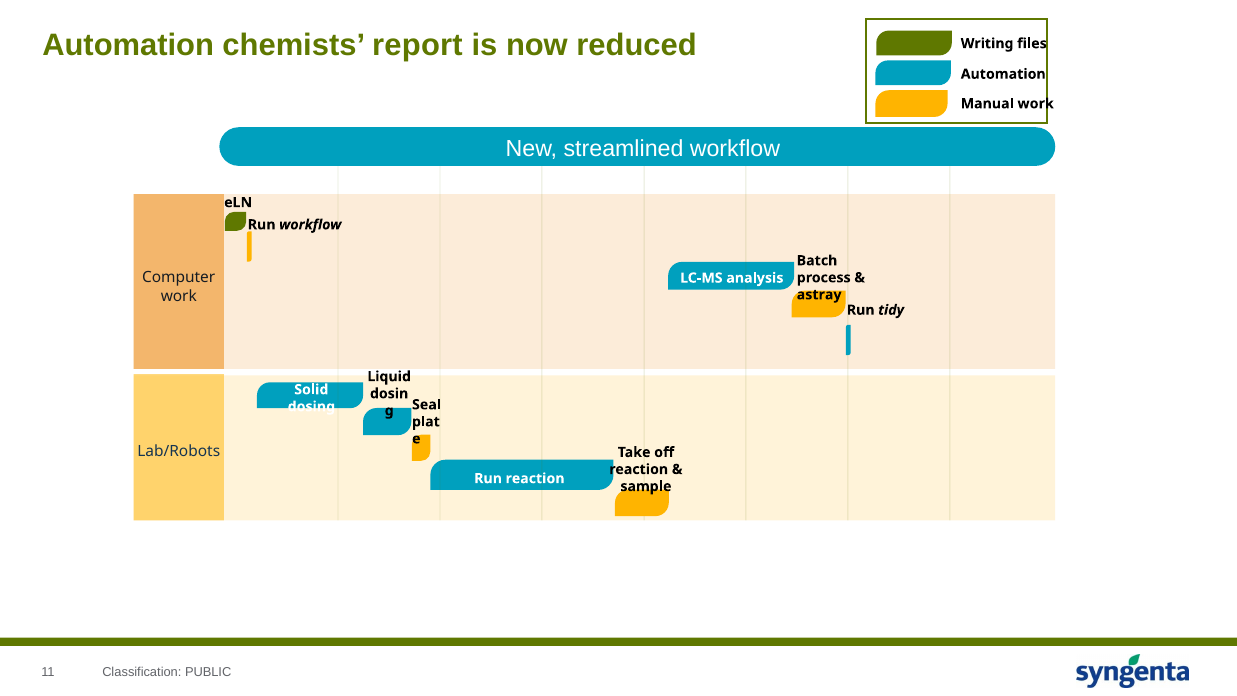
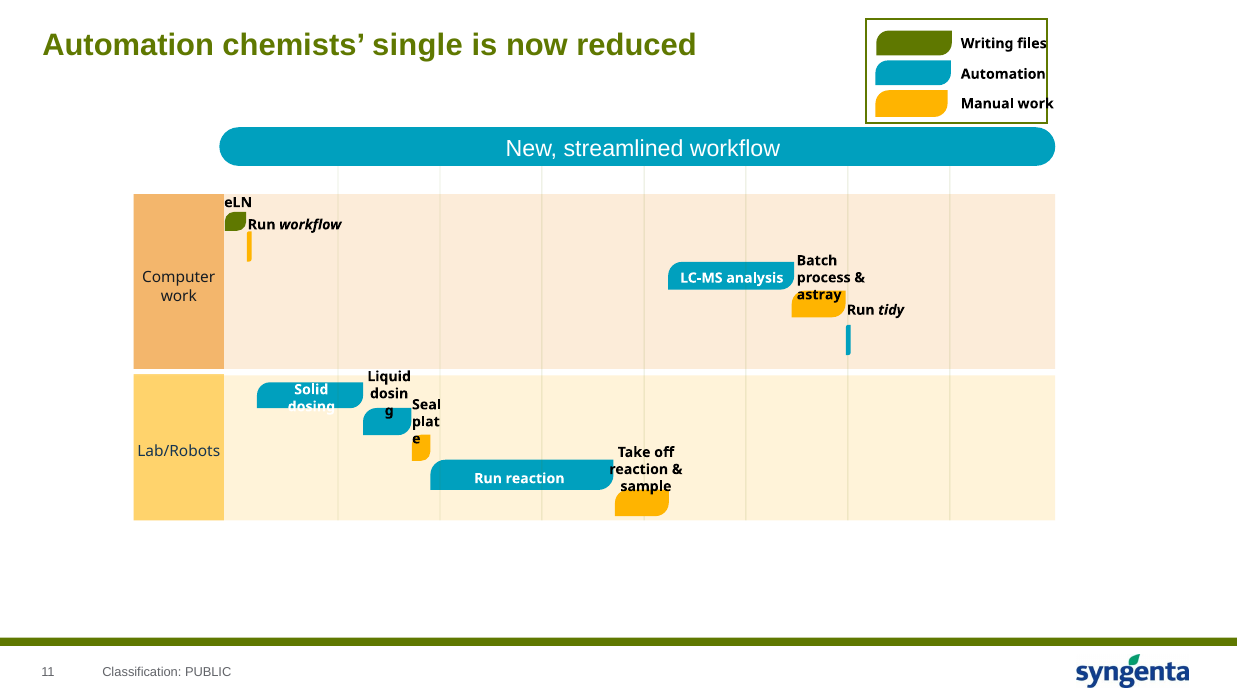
report: report -> single
